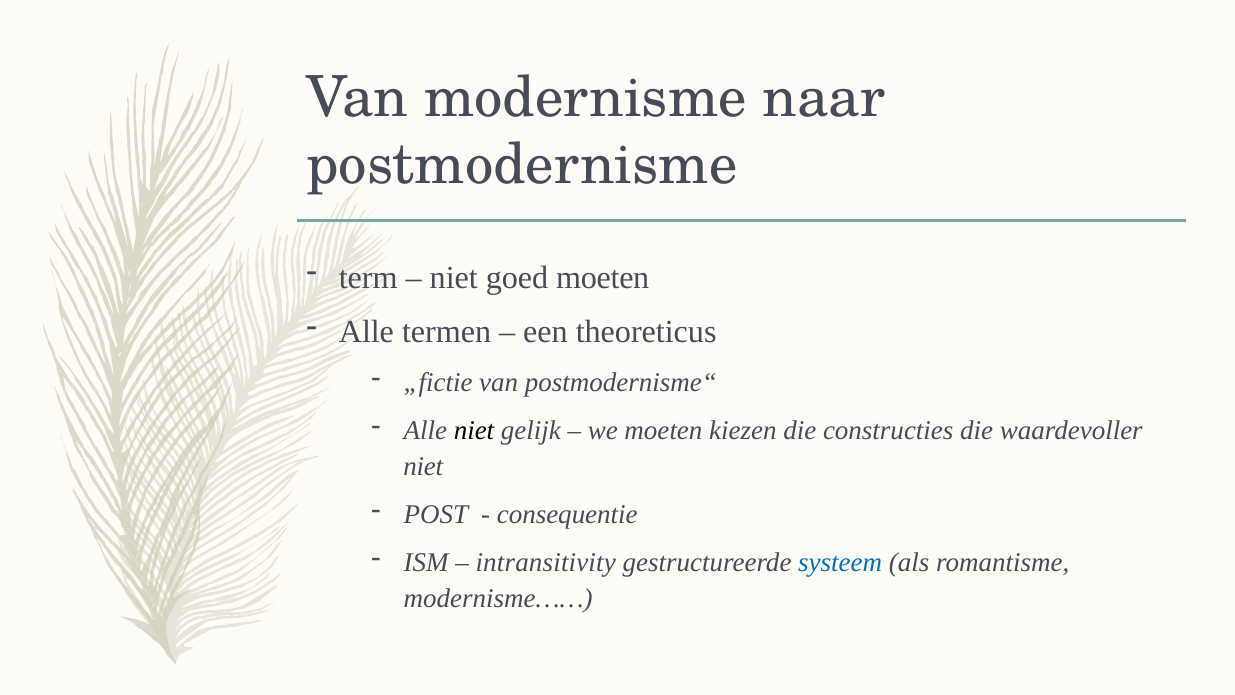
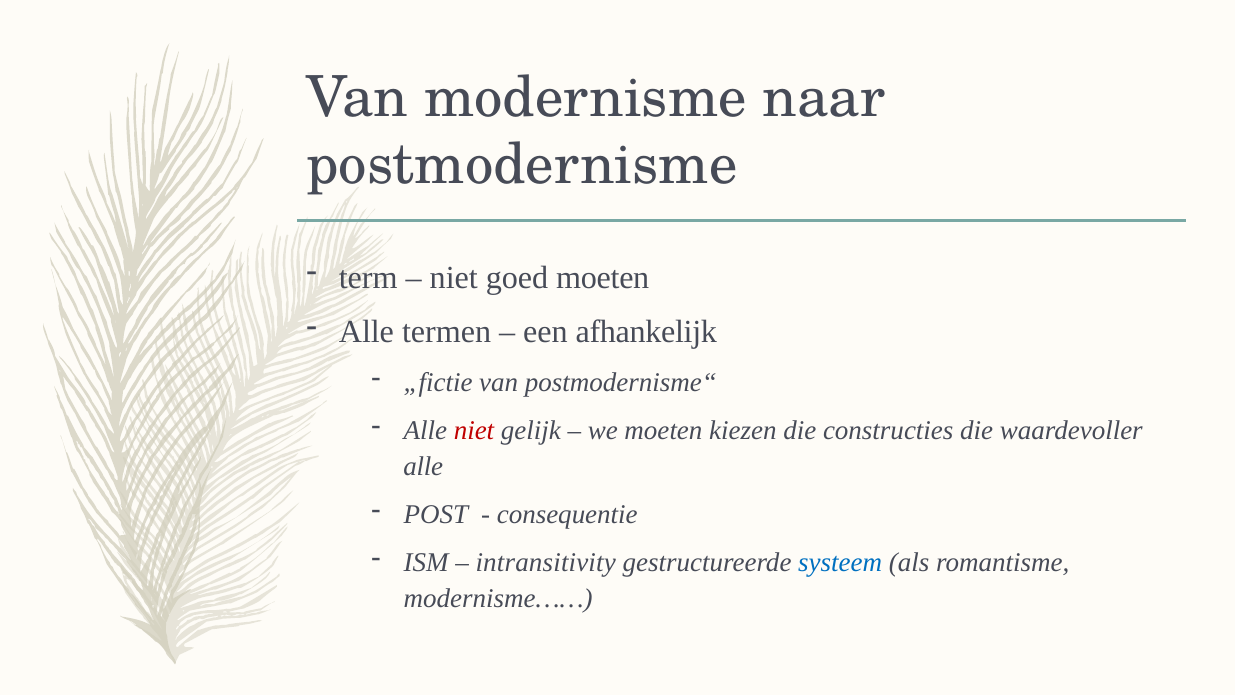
theoreticus: theoreticus -> afhankelijk
niet at (474, 431) colour: black -> red
niet at (423, 467): niet -> alle
